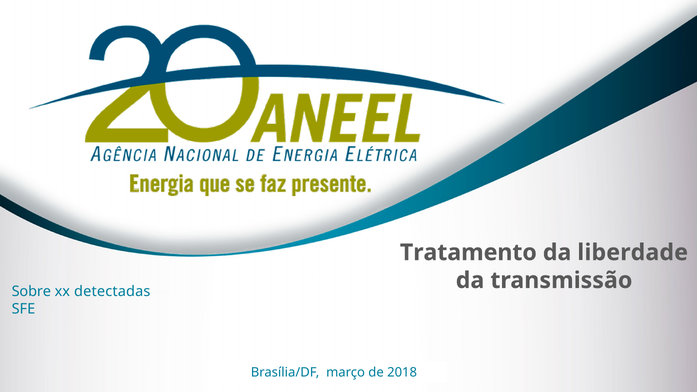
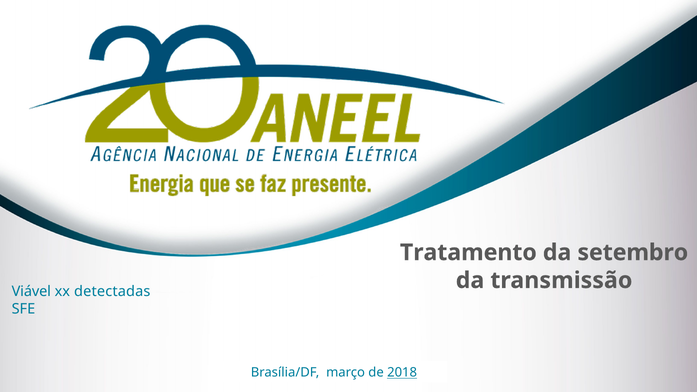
liberdade: liberdade -> setembro
Sobre: Sobre -> Viável
2018 underline: none -> present
